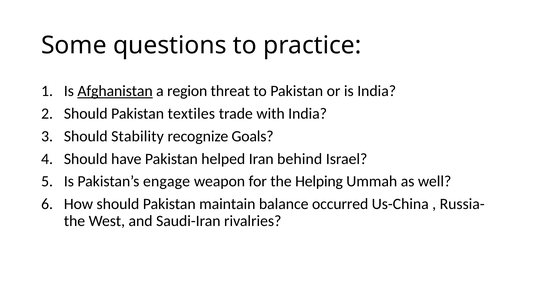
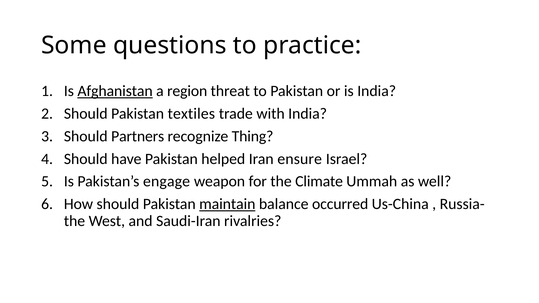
Stability: Stability -> Partners
Goals: Goals -> Thing
behind: behind -> ensure
Helping: Helping -> Climate
maintain underline: none -> present
